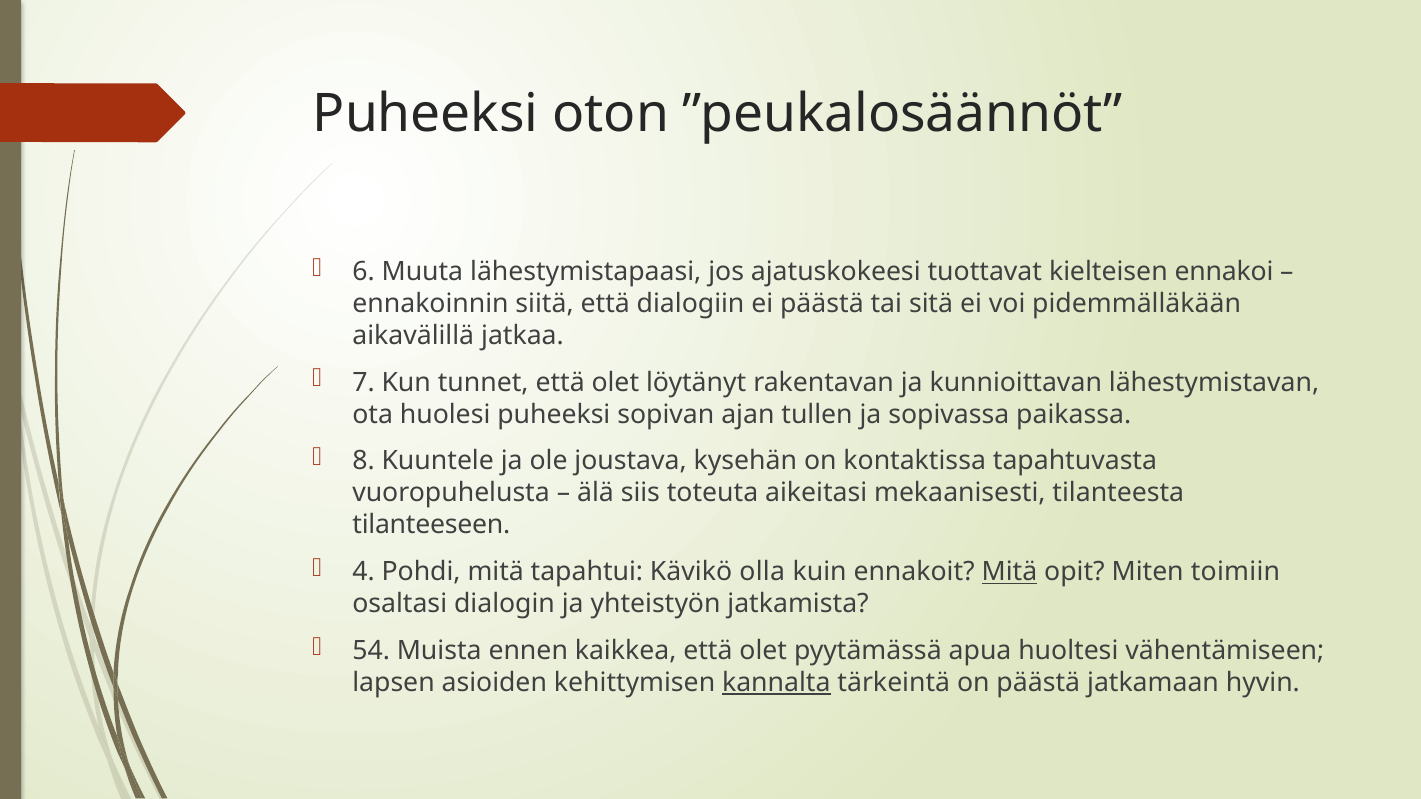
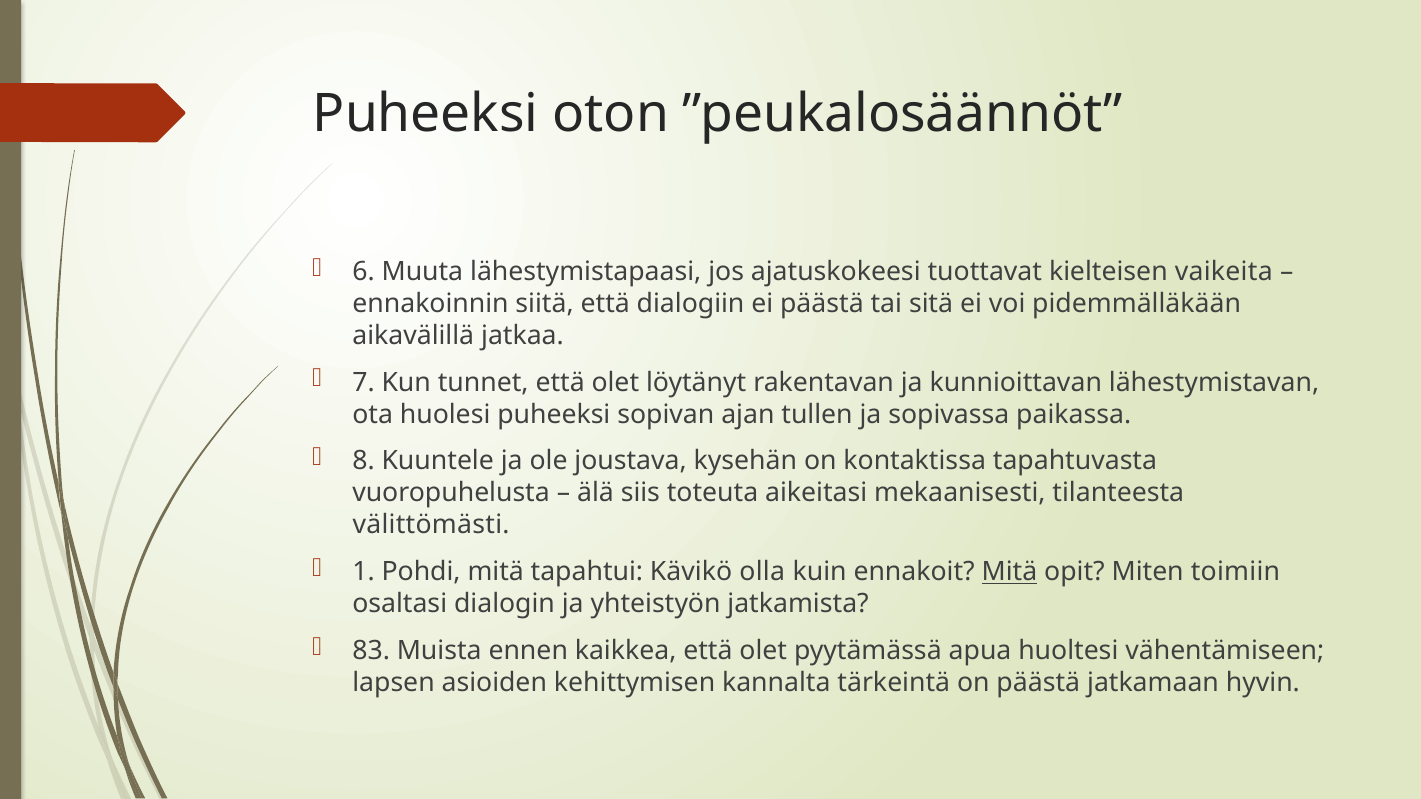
ennakoi: ennakoi -> vaikeita
tilanteeseen: tilanteeseen -> välittömästi
4: 4 -> 1
54: 54 -> 83
kannalta underline: present -> none
